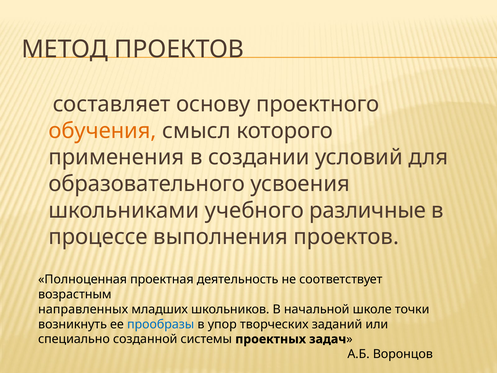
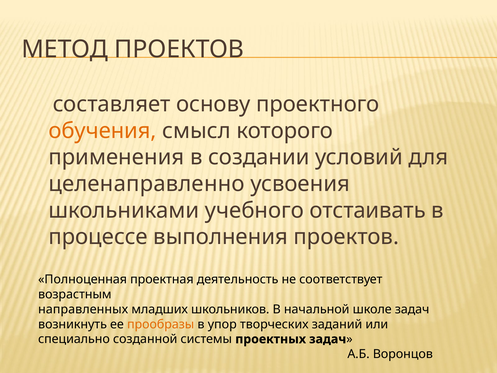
образовательного: образовательного -> целенаправленно
различные: различные -> отстаивать
школе точки: точки -> задач
прообразы colour: blue -> orange
